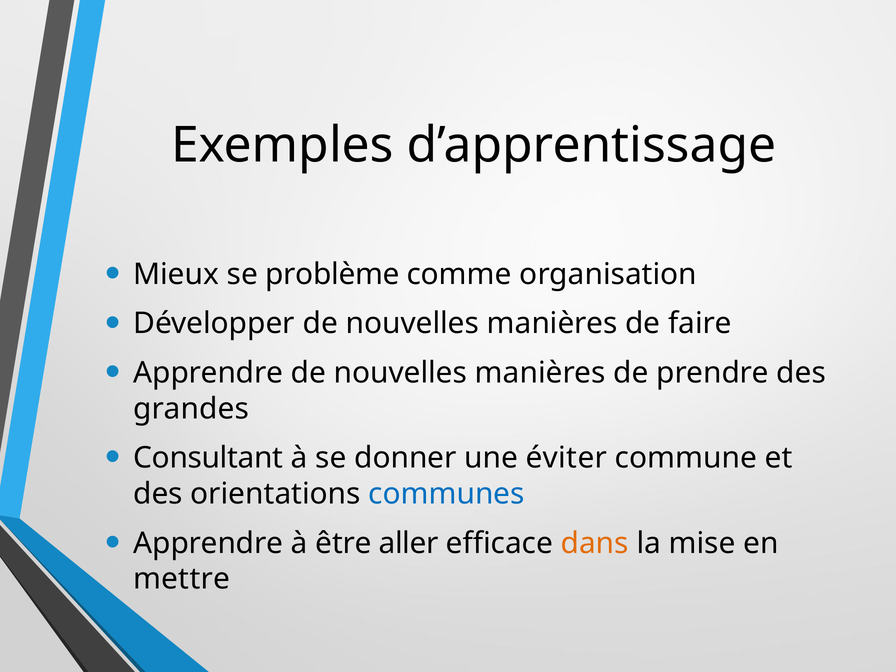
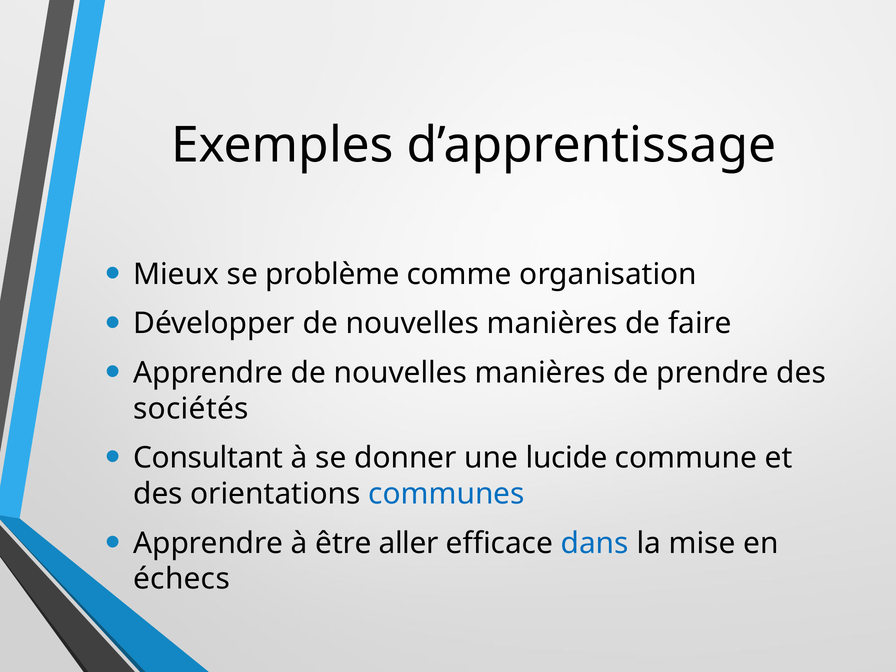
grandes: grandes -> sociétés
éviter: éviter -> lucide
dans colour: orange -> blue
mettre: mettre -> échecs
